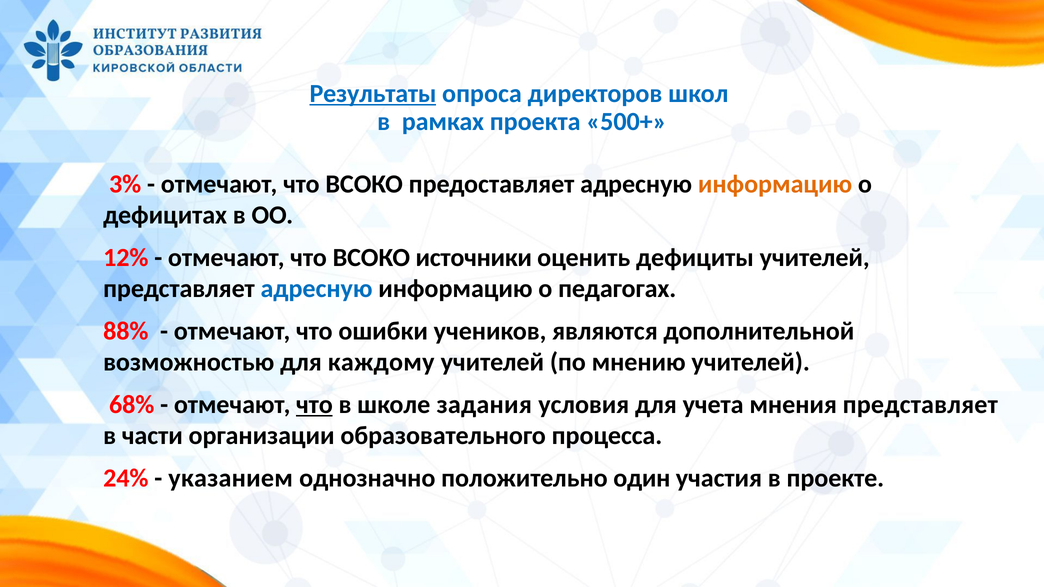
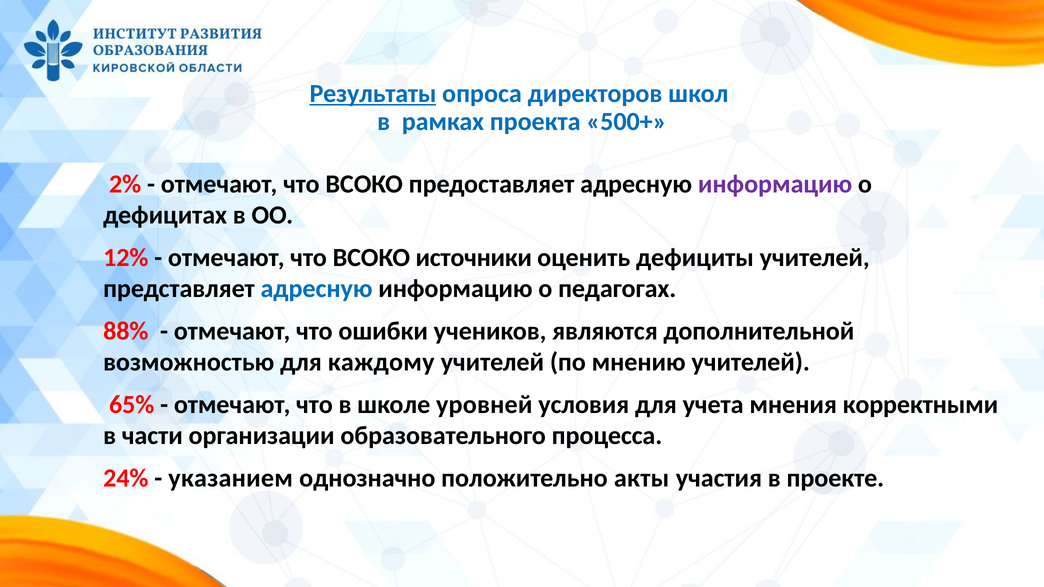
3%: 3% -> 2%
информацию at (775, 184) colour: orange -> purple
68%: 68% -> 65%
что at (314, 405) underline: present -> none
задания: задания -> уровней
мнения представляет: представляет -> корректными
один: один -> акты
